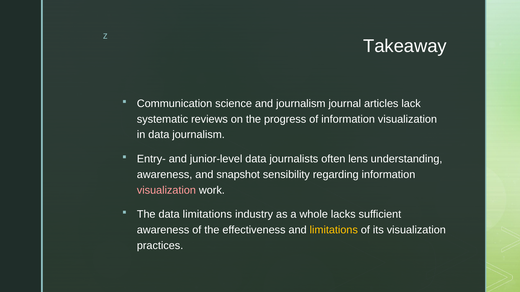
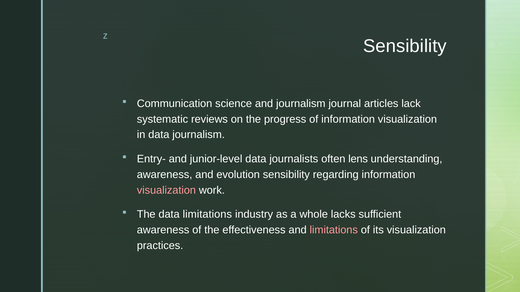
Takeaway at (405, 46): Takeaway -> Sensibility
snapshot: snapshot -> evolution
limitations at (334, 230) colour: yellow -> pink
